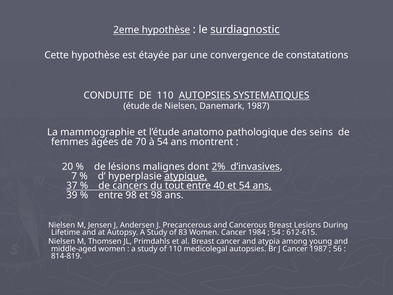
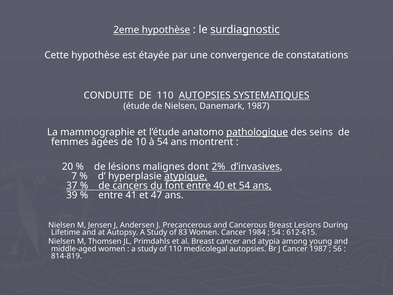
pathologique underline: none -> present
70: 70 -> 10
tout: tout -> font
entre 98: 98 -> 41
et 98: 98 -> 47
